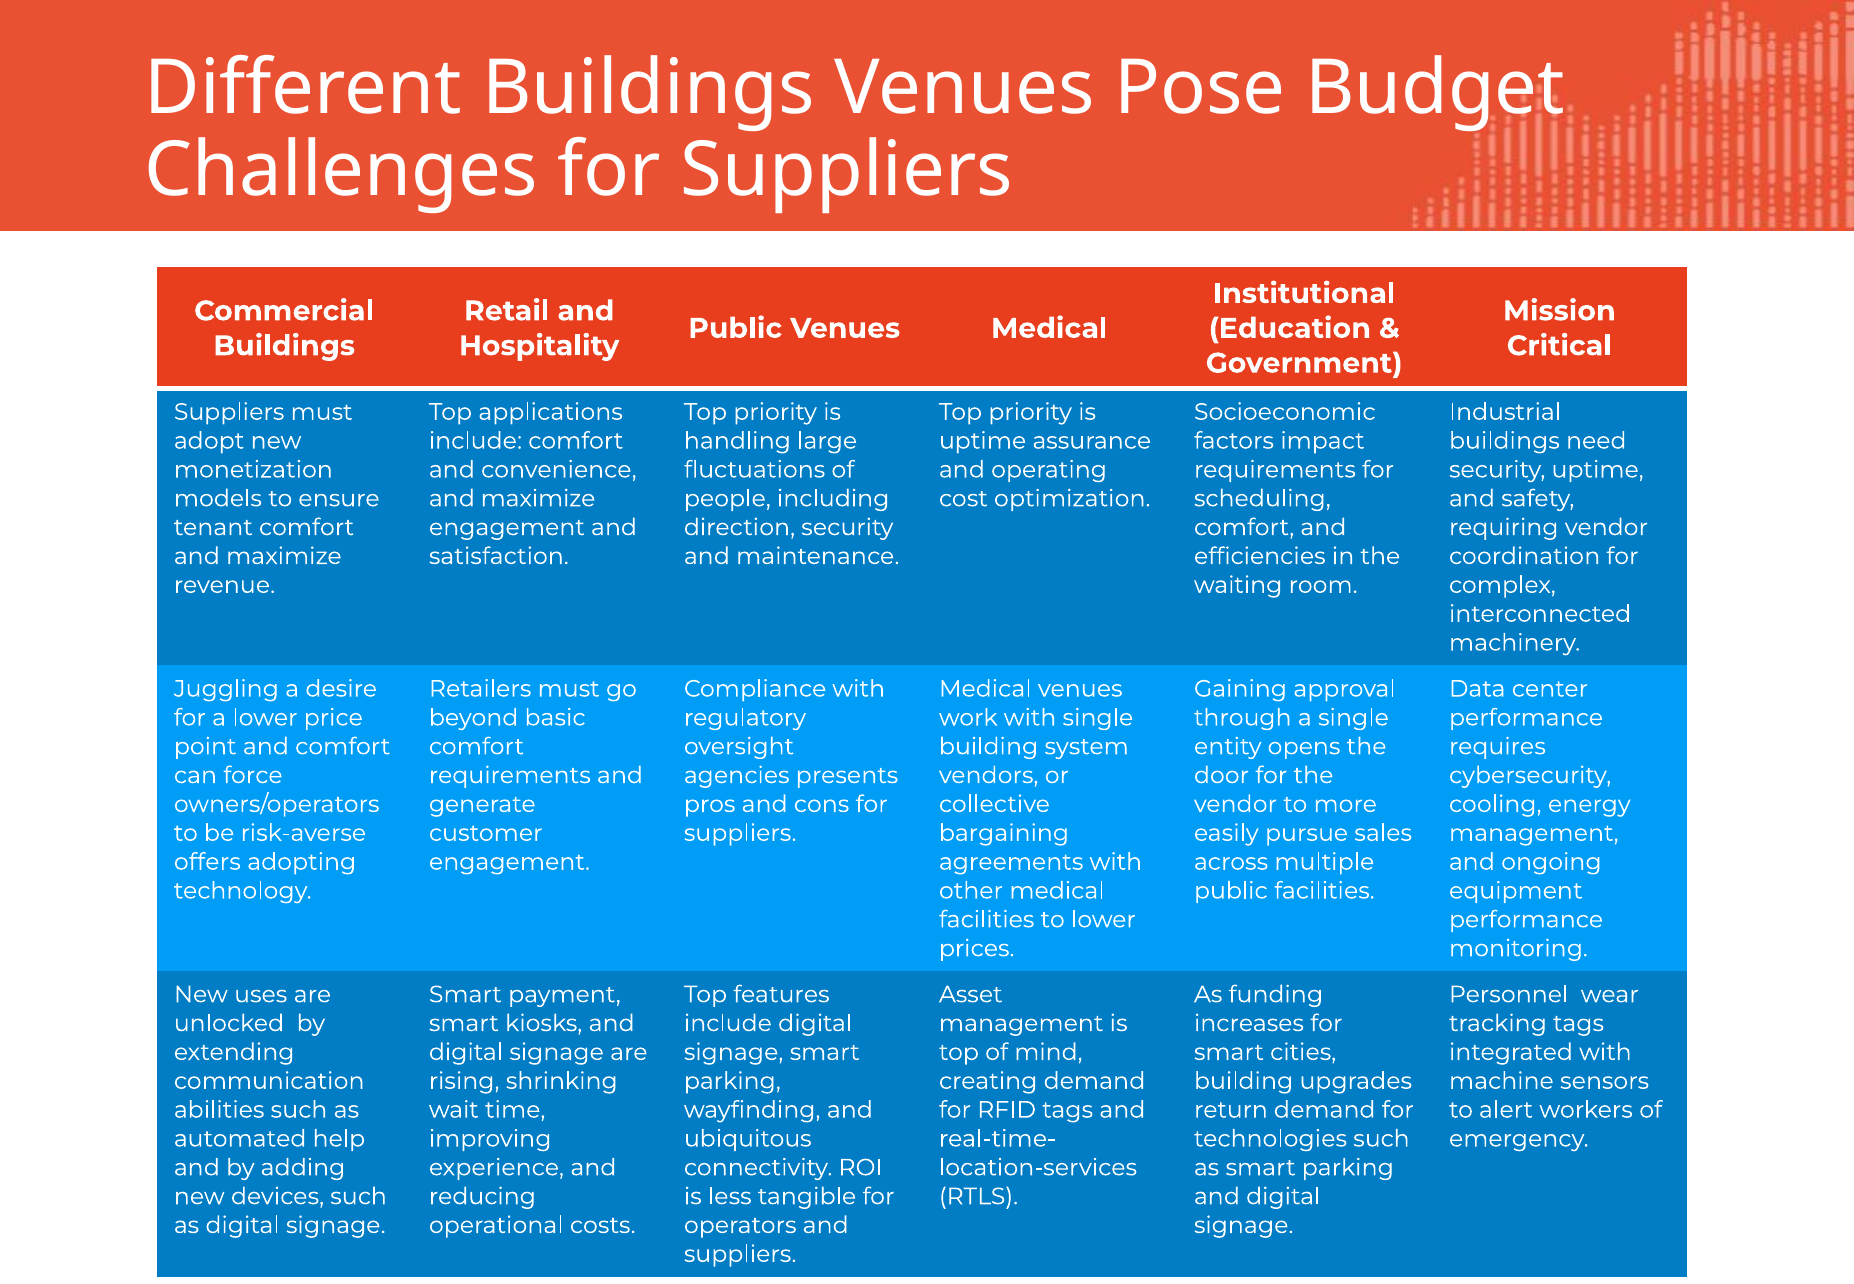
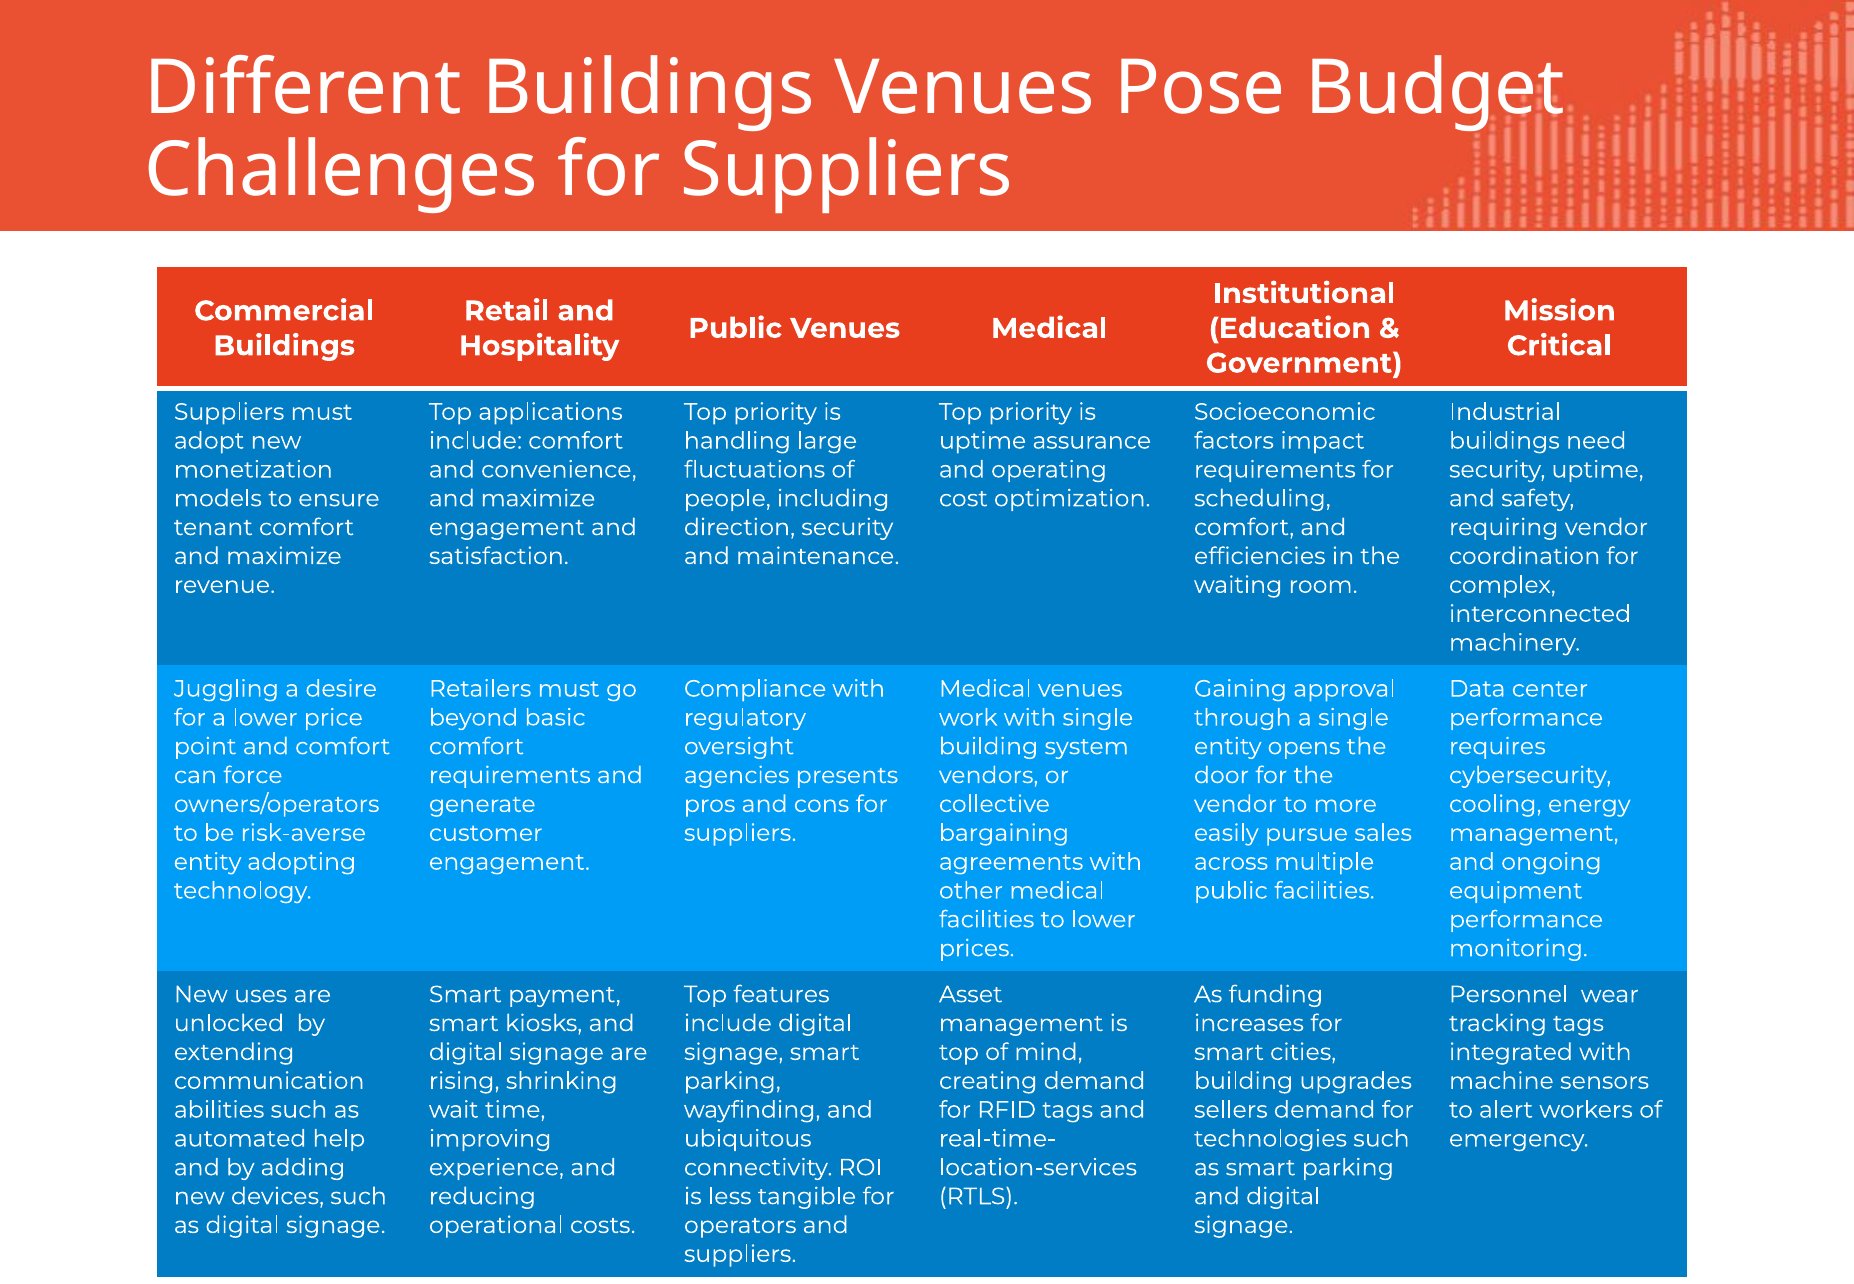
offers at (207, 862): offers -> entity
return: return -> sellers
